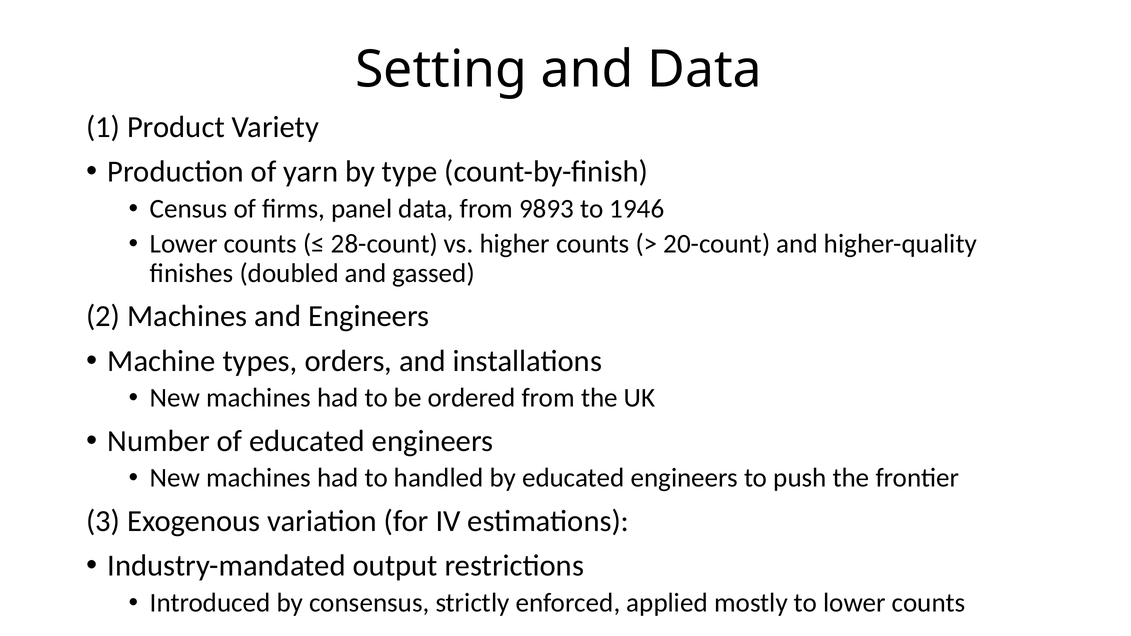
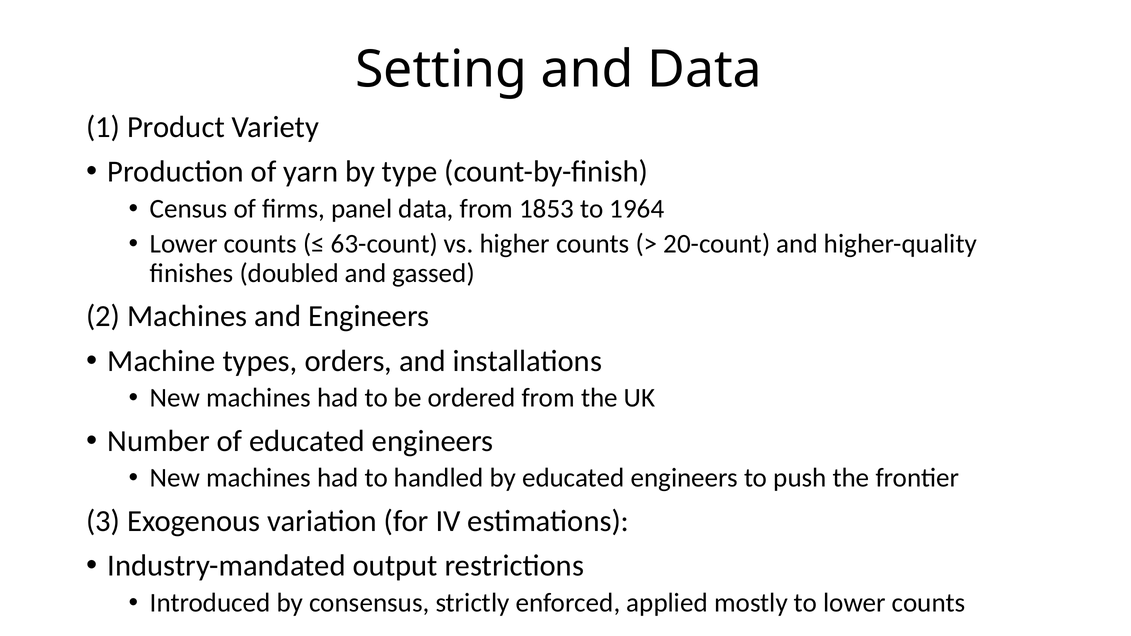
9893: 9893 -> 1853
1946: 1946 -> 1964
28-count: 28-count -> 63-count
